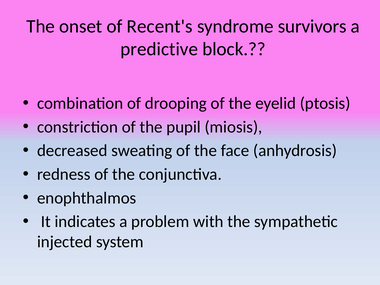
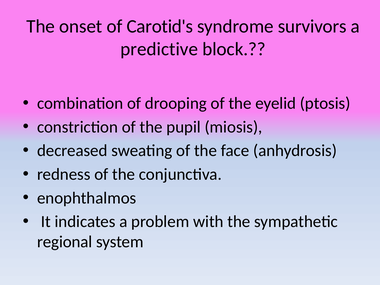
Recent's: Recent's -> Carotid's
injected: injected -> regional
